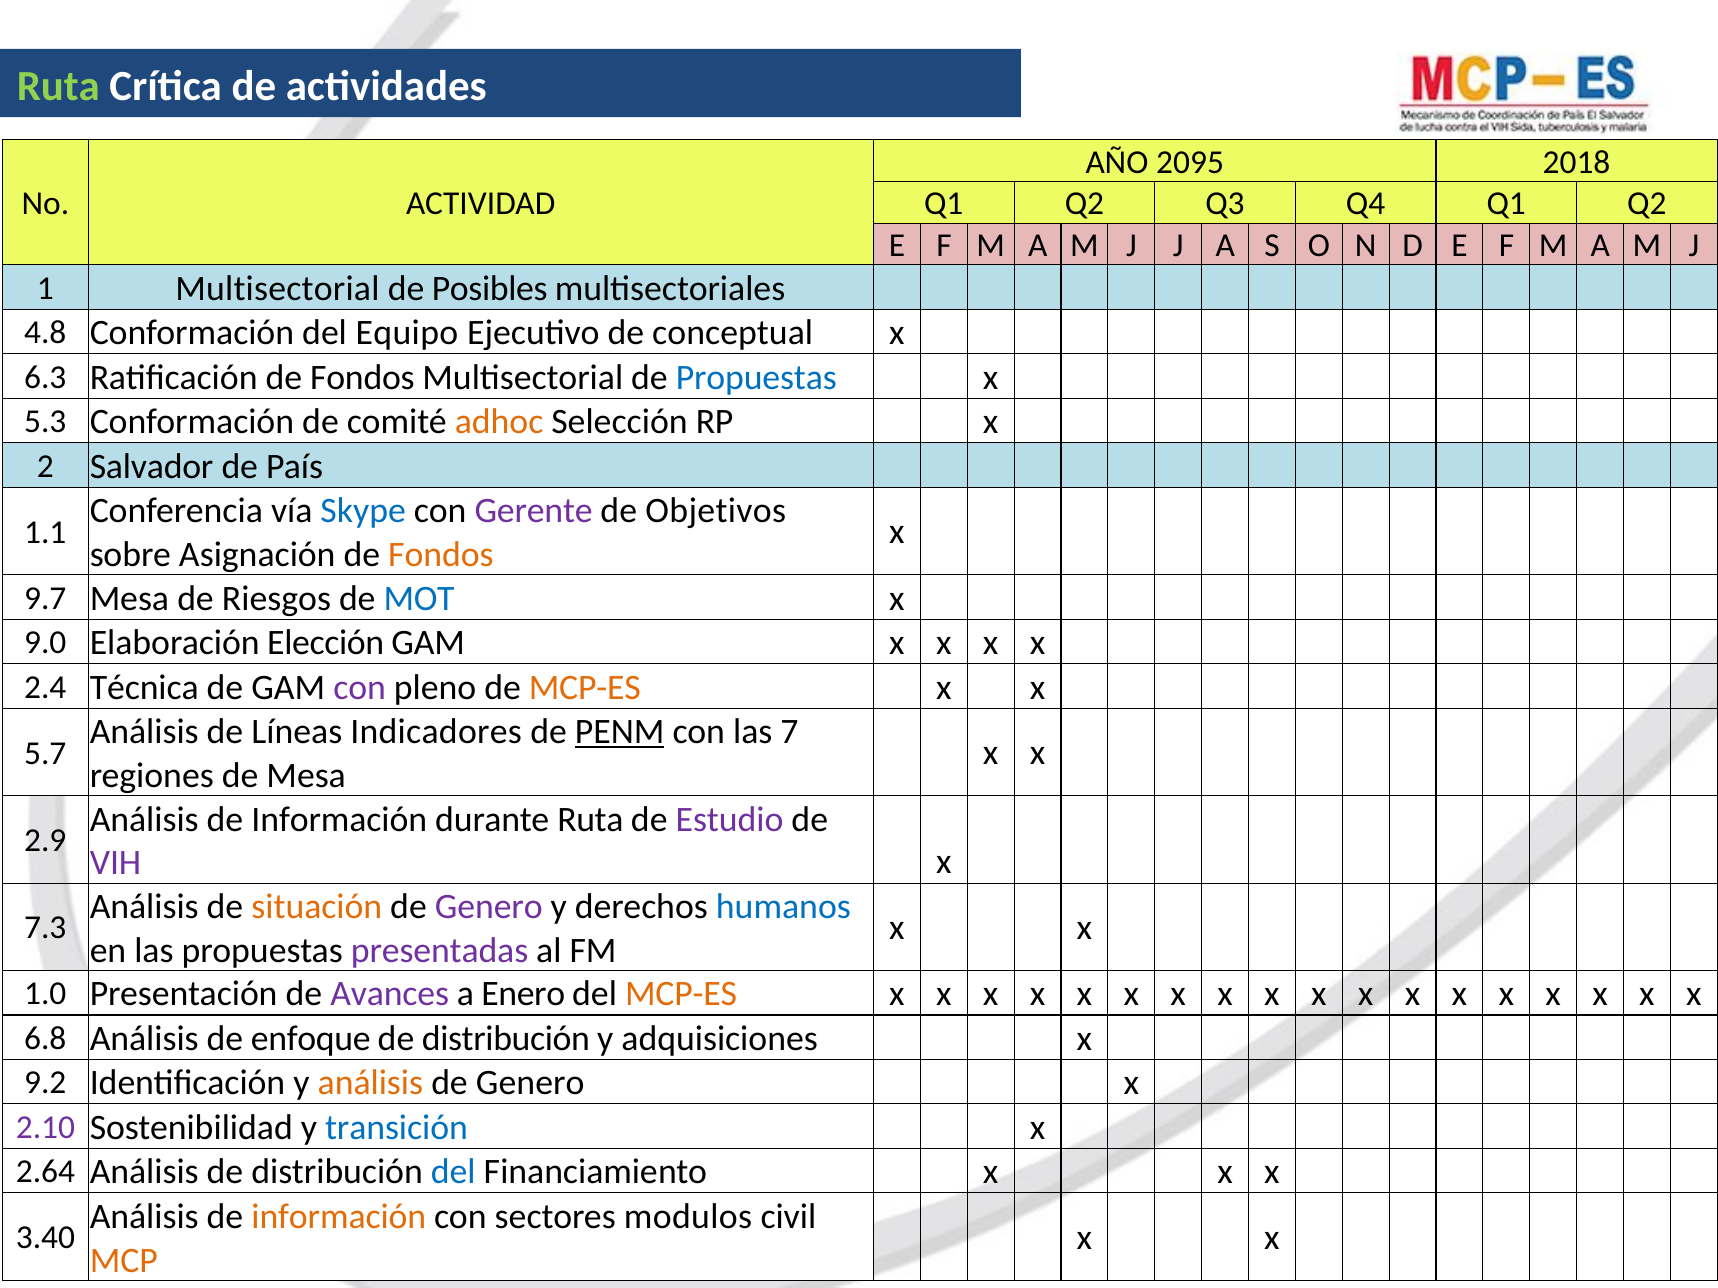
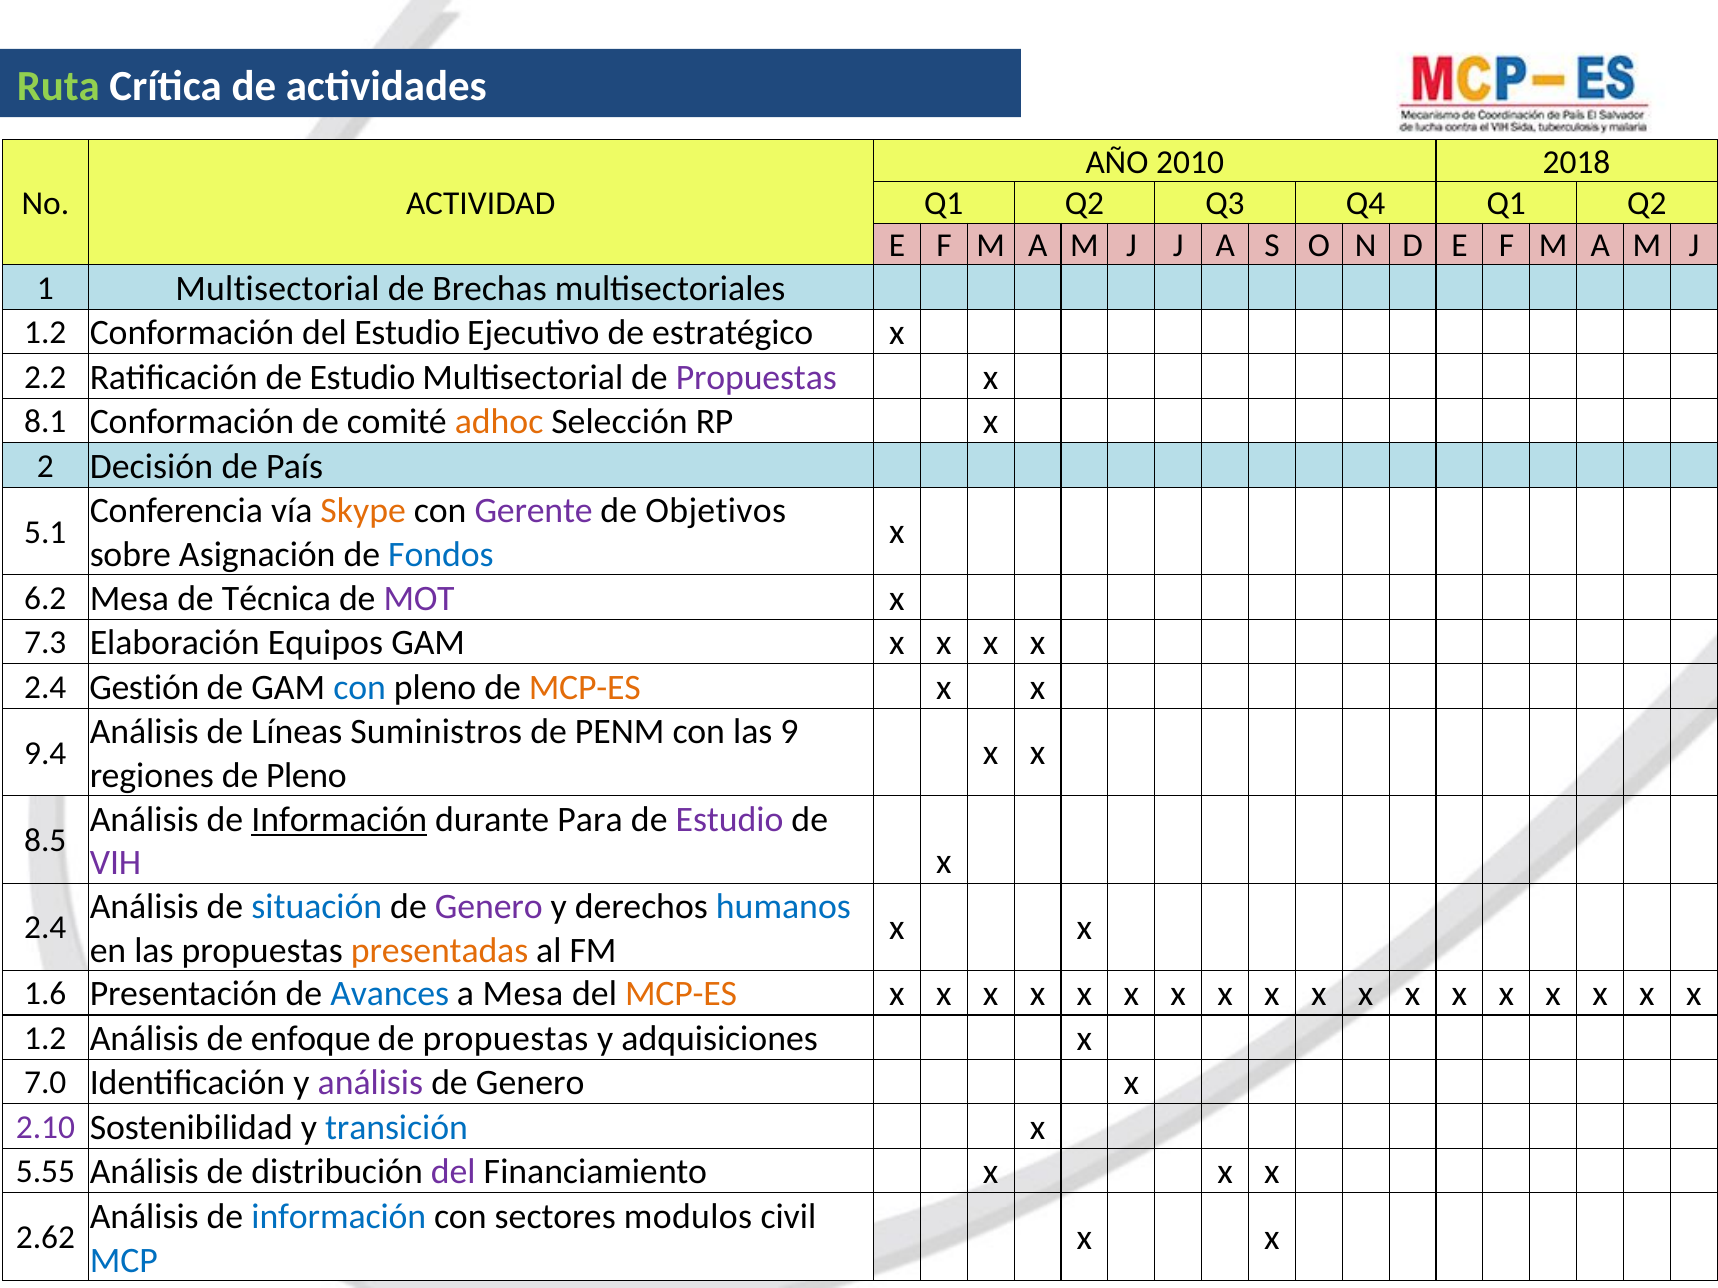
2095: 2095 -> 2010
Posibles: Posibles -> Brechas
4.8 at (45, 333): 4.8 -> 1.2
del Equipo: Equipo -> Estudio
conceptual: conceptual -> estratégico
6.3: 6.3 -> 2.2
Ratificación de Fondos: Fondos -> Estudio
Propuestas at (756, 378) colour: blue -> purple
5.3: 5.3 -> 8.1
Salvador: Salvador -> Decisión
Skype colour: blue -> orange
1.1: 1.1 -> 5.1
Fondos at (441, 555) colour: orange -> blue
9.7: 9.7 -> 6.2
Riesgos: Riesgos -> Técnica
MOT colour: blue -> purple
9.0: 9.0 -> 7.3
Elección: Elección -> Equipos
Técnica: Técnica -> Gestión
con at (360, 688) colour: purple -> blue
Indicadores: Indicadores -> Suministros
PENM underline: present -> none
7: 7 -> 9
5.7: 5.7 -> 9.4
de Mesa: Mesa -> Pleno
Información at (339, 820) underline: none -> present
durante Ruta: Ruta -> Para
2.9: 2.9 -> 8.5
situación colour: orange -> blue
7.3 at (45, 928): 7.3 -> 2.4
presentadas colour: purple -> orange
1.0: 1.0 -> 1.6
Avances colour: purple -> blue
a Enero: Enero -> Mesa
6.8 at (45, 1039): 6.8 -> 1.2
distribución at (506, 1039): distribución -> propuestas
9.2: 9.2 -> 7.0
análisis at (370, 1084) colour: orange -> purple
2.64: 2.64 -> 5.55
del at (453, 1173) colour: blue -> purple
información at (339, 1217) colour: orange -> blue
3.40: 3.40 -> 2.62
MCP colour: orange -> blue
